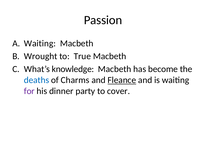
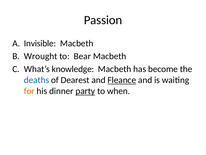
Waiting at (40, 43): Waiting -> Invisible
True: True -> Bear
Charms: Charms -> Dearest
for colour: purple -> orange
party underline: none -> present
cover: cover -> when
